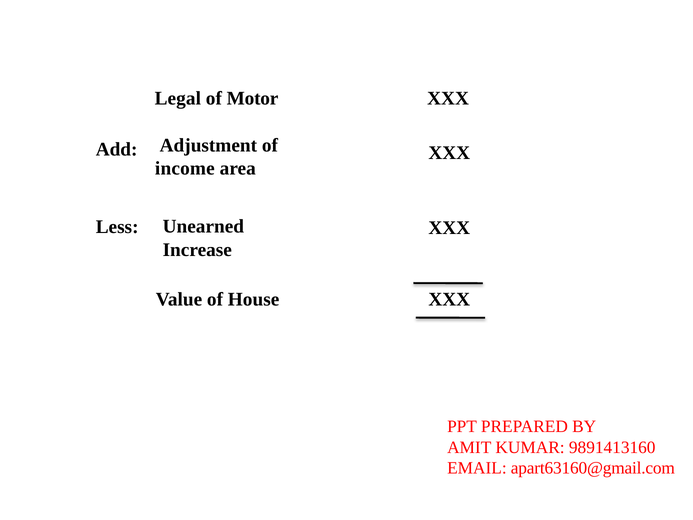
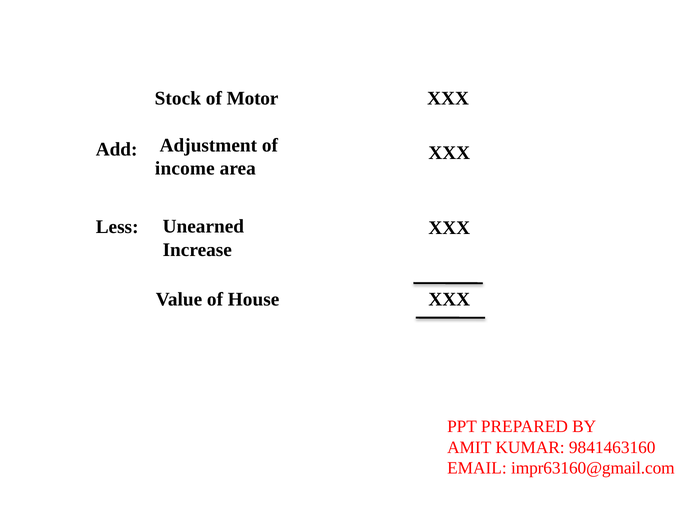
Legal: Legal -> Stock
9891413160: 9891413160 -> 9841463160
apart63160@gmail.com: apart63160@gmail.com -> impr63160@gmail.com
